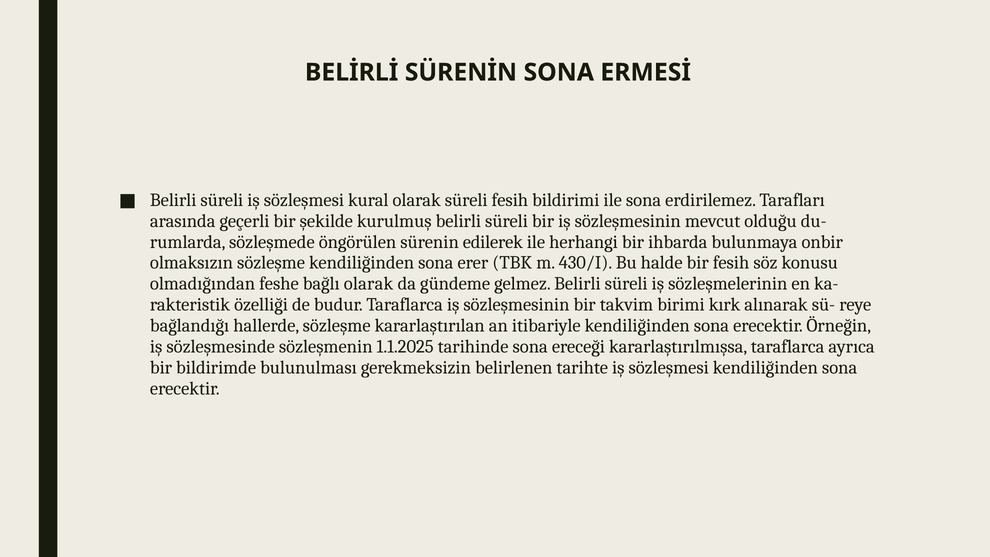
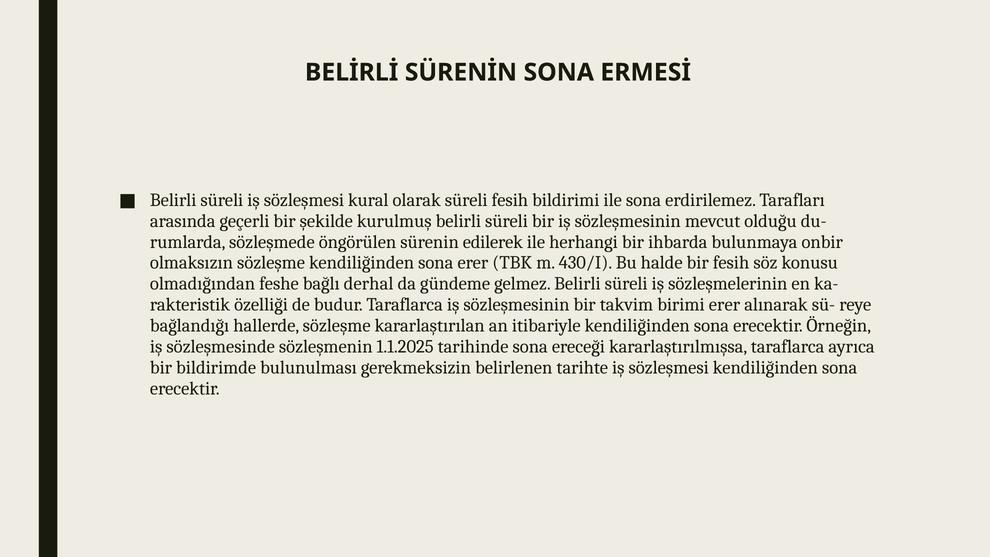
bağlı olarak: olarak -> derhal
birimi kırk: kırk -> erer
